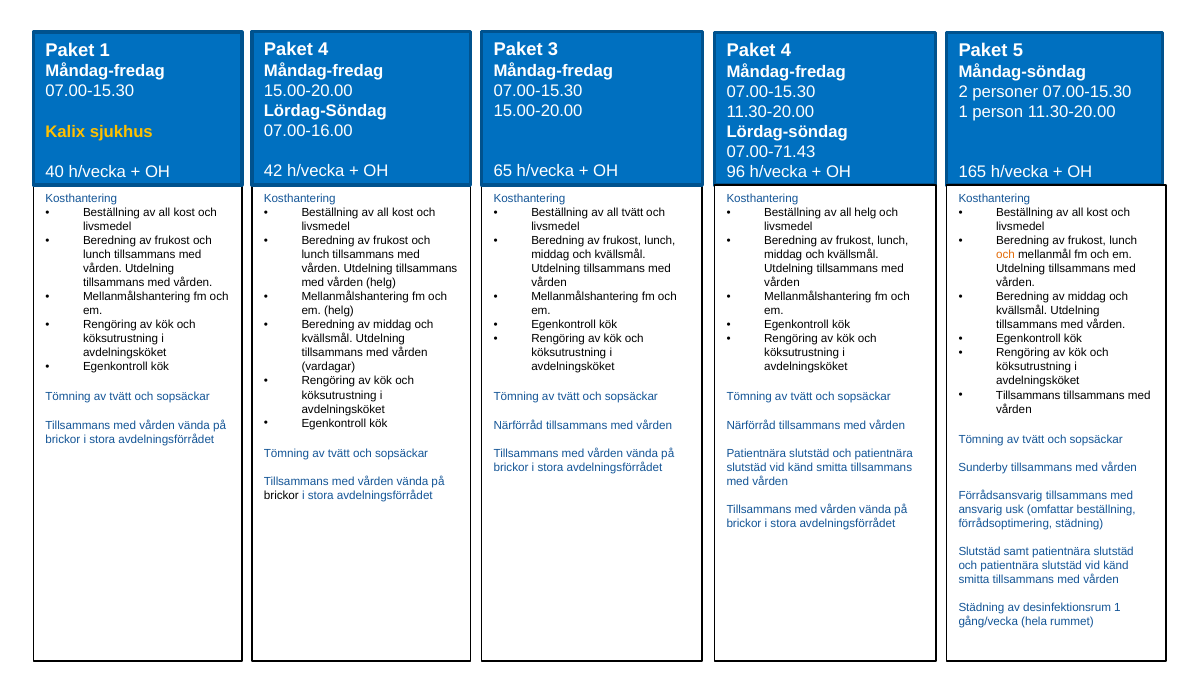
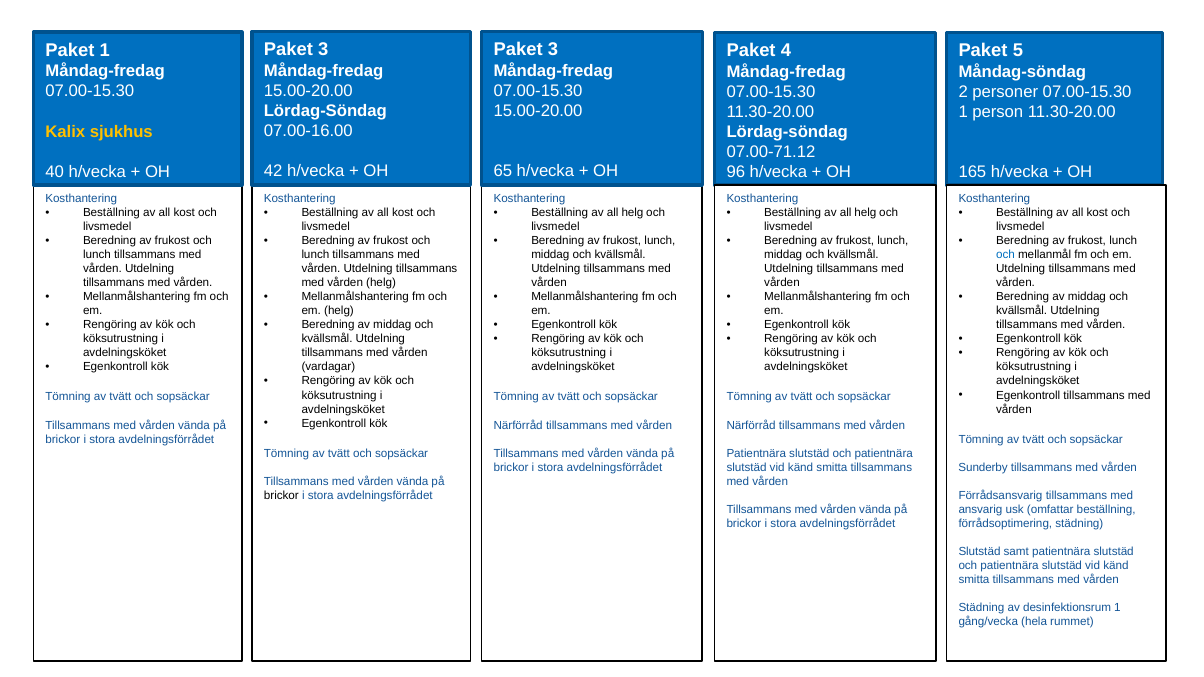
4 at (323, 50): 4 -> 3
07.00-71.43: 07.00-71.43 -> 07.00-71.12
tvätt at (632, 213): tvätt -> helg
och at (1006, 255) colour: orange -> blue
Tillsammans at (1028, 395): Tillsammans -> Egenkontroll
